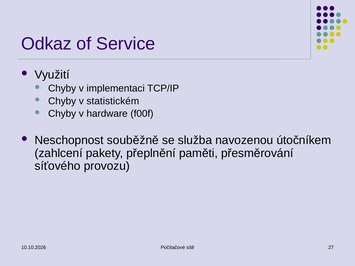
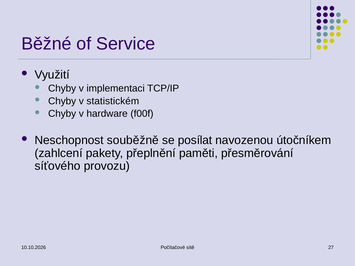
Odkaz: Odkaz -> Běžné
služba: služba -> posílat
